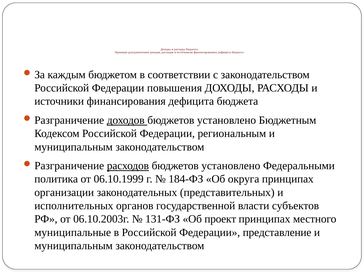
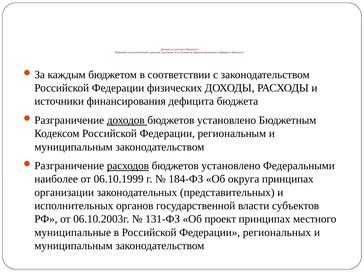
повышения: повышения -> физических
политика: политика -> наиболее
представление: представление -> региональных
